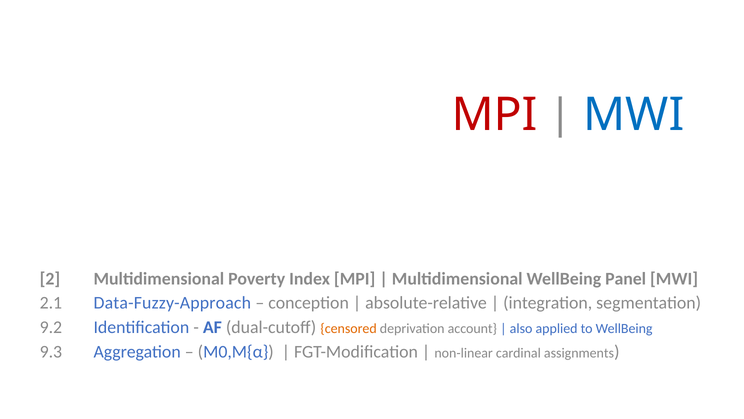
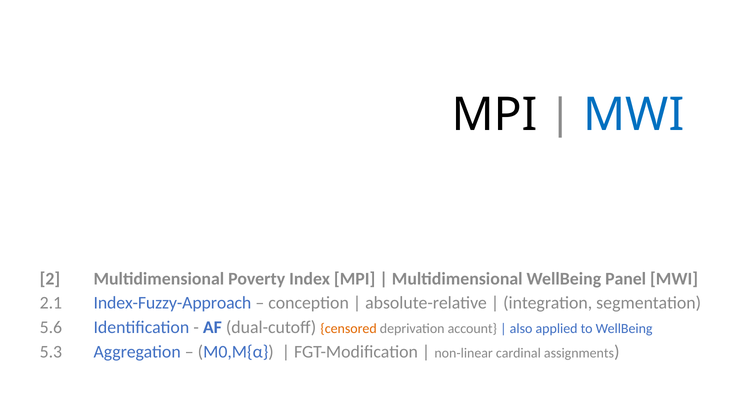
MPI at (495, 115) colour: red -> black
Data-Fuzzy-Approach: Data-Fuzzy-Approach -> Index-Fuzzy-Approach
9.2: 9.2 -> 5.6
9.3: 9.3 -> 5.3
